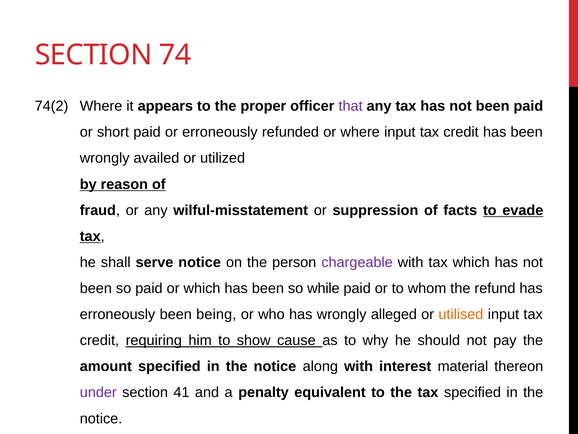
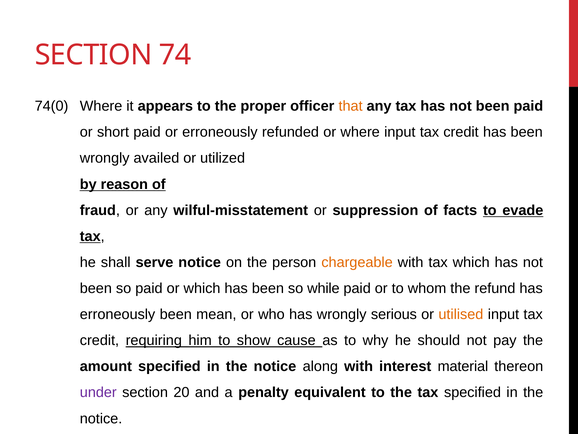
74(2: 74(2 -> 74(0
that colour: purple -> orange
chargeable colour: purple -> orange
being: being -> mean
alleged: alleged -> serious
41: 41 -> 20
